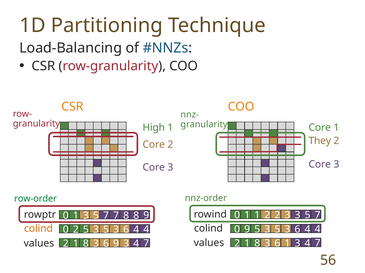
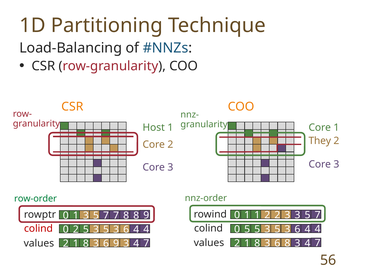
High: High -> Host
colind at (38, 229) colour: orange -> red
0 9: 9 -> 5
6 1: 1 -> 8
